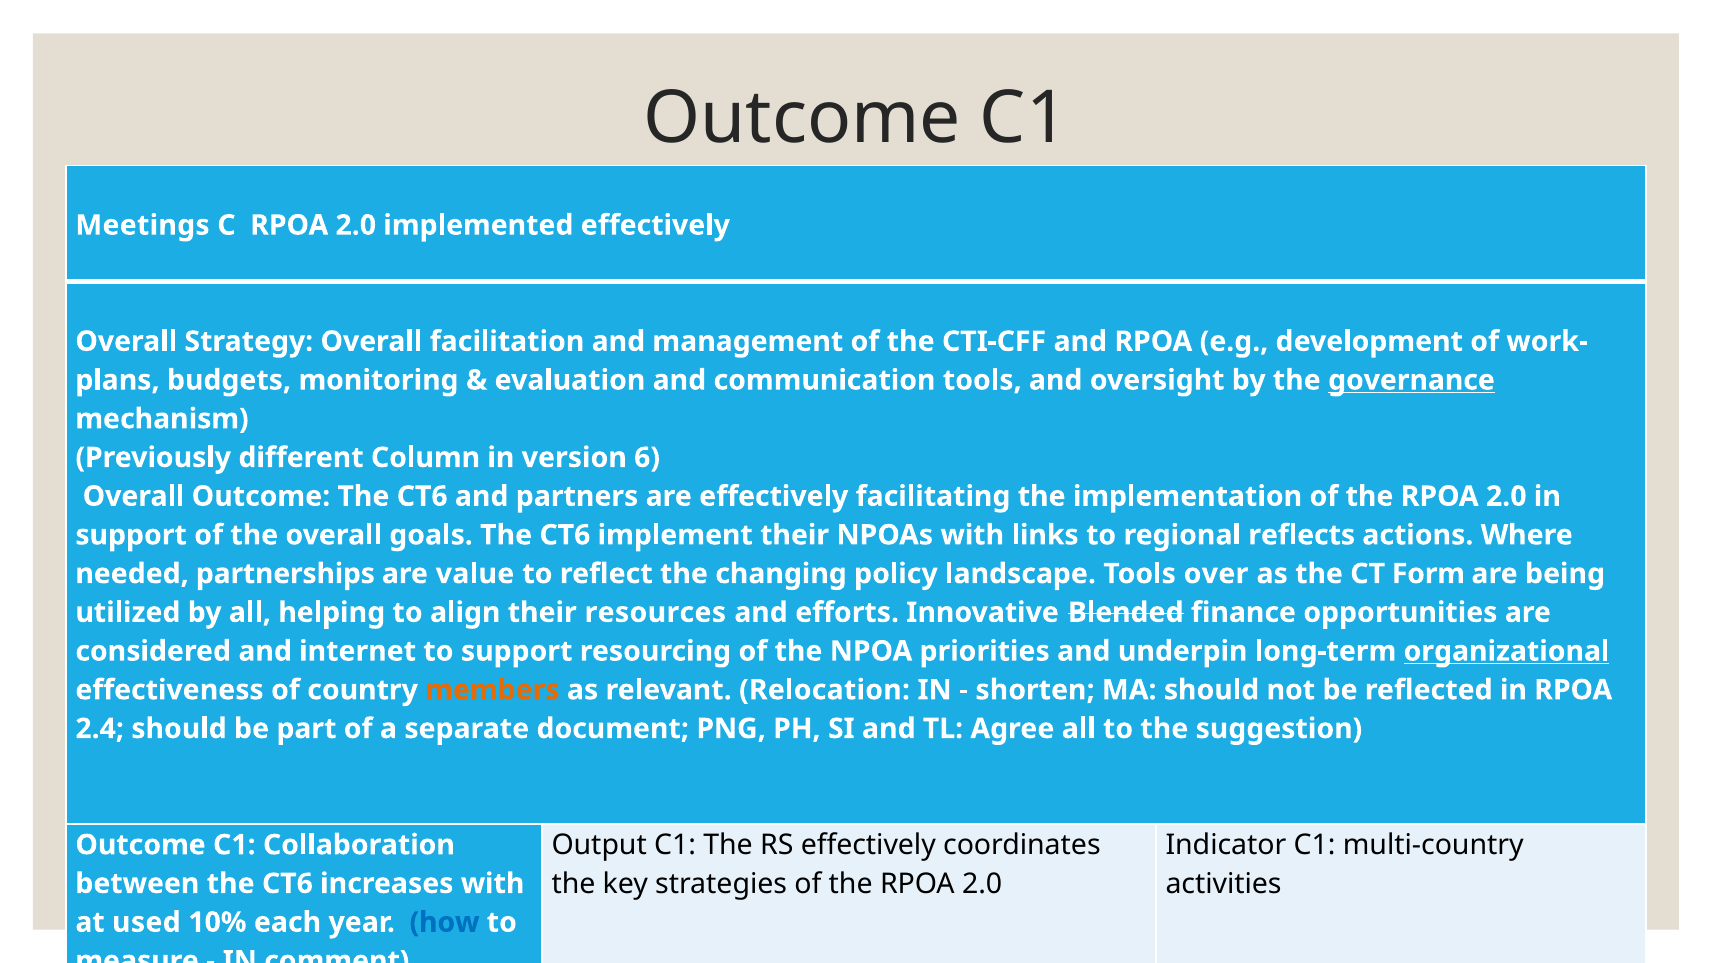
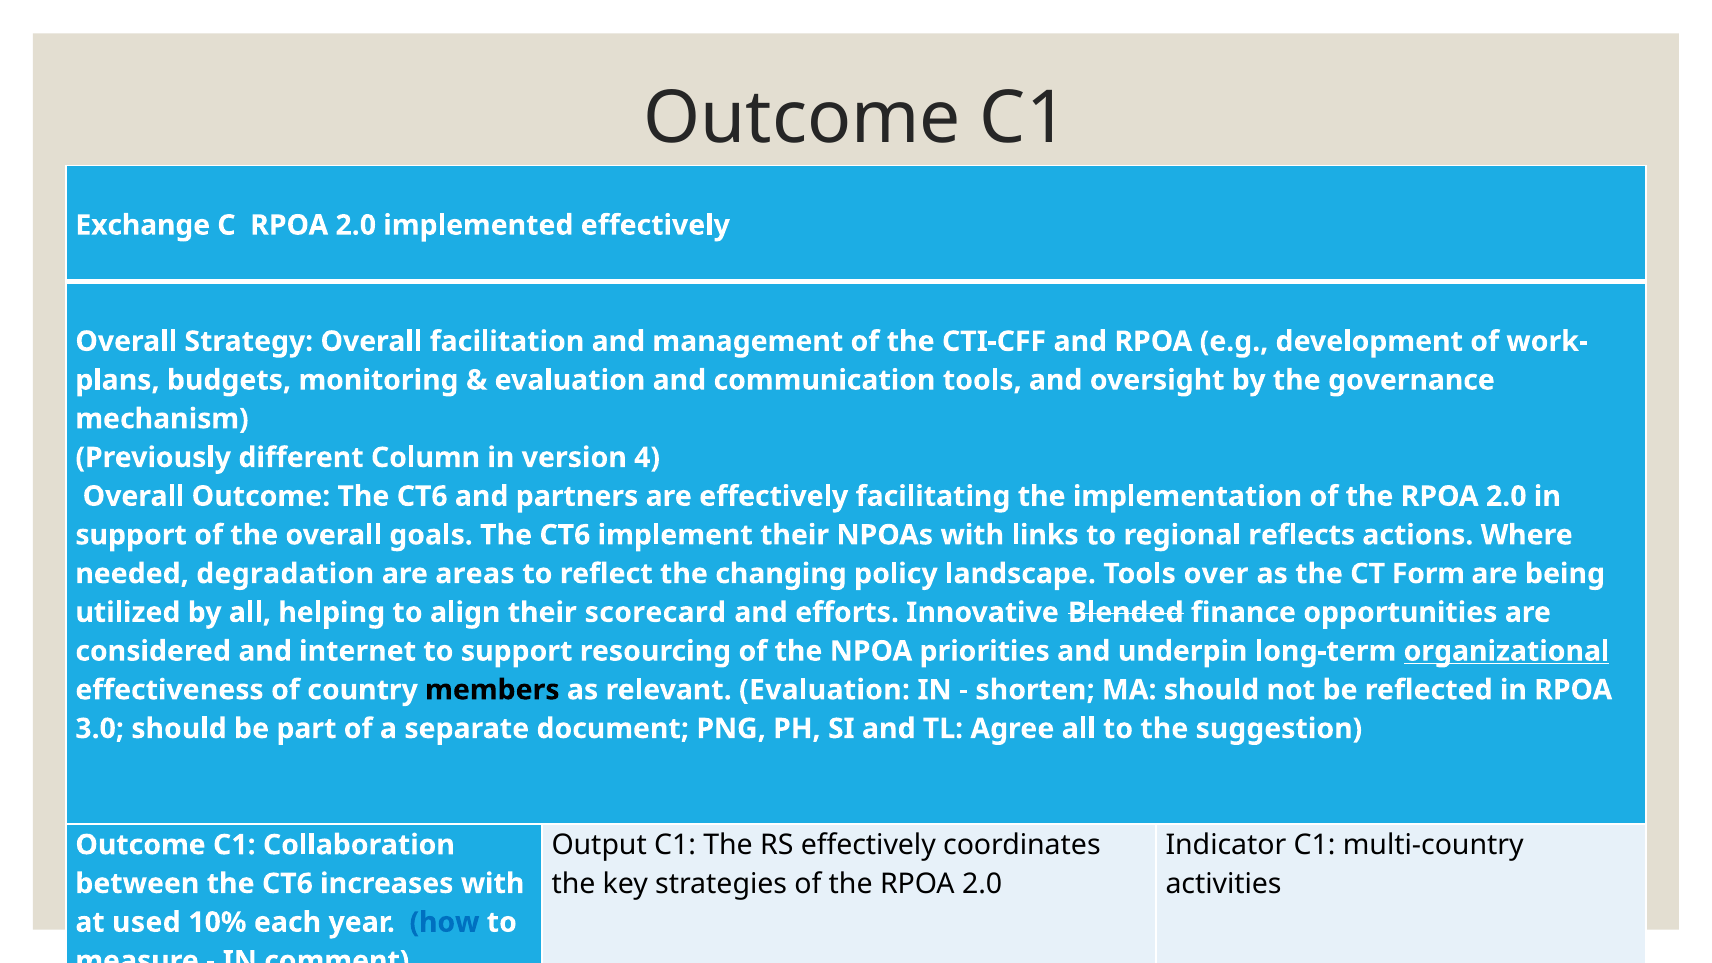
Meetings: Meetings -> Exchange
governance underline: present -> none
6: 6 -> 4
partnerships: partnerships -> degradation
value: value -> areas
resources: resources -> scorecard
members colour: orange -> black
relevant Relocation: Relocation -> Evaluation
2.4: 2.4 -> 3.0
